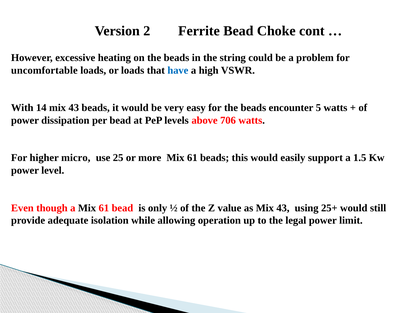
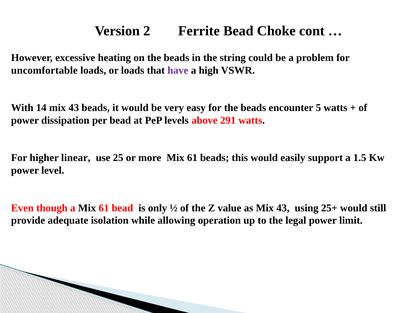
have colour: blue -> purple
706: 706 -> 291
micro: micro -> linear
